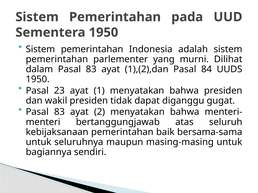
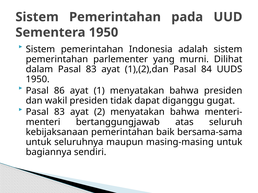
23: 23 -> 86
